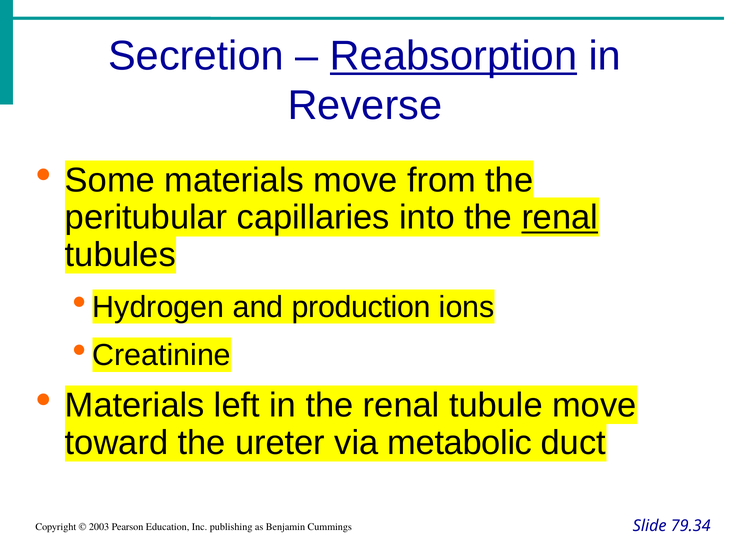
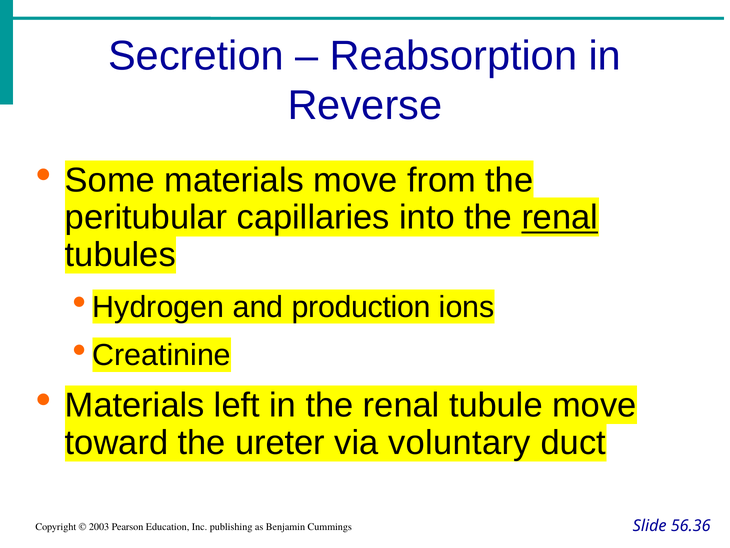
Reabsorption underline: present -> none
metabolic: metabolic -> voluntary
79.34: 79.34 -> 56.36
